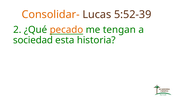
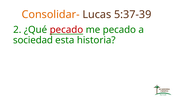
5:52-39: 5:52-39 -> 5:37-39
pecado at (66, 30) colour: orange -> red
me tengan: tengan -> pecado
